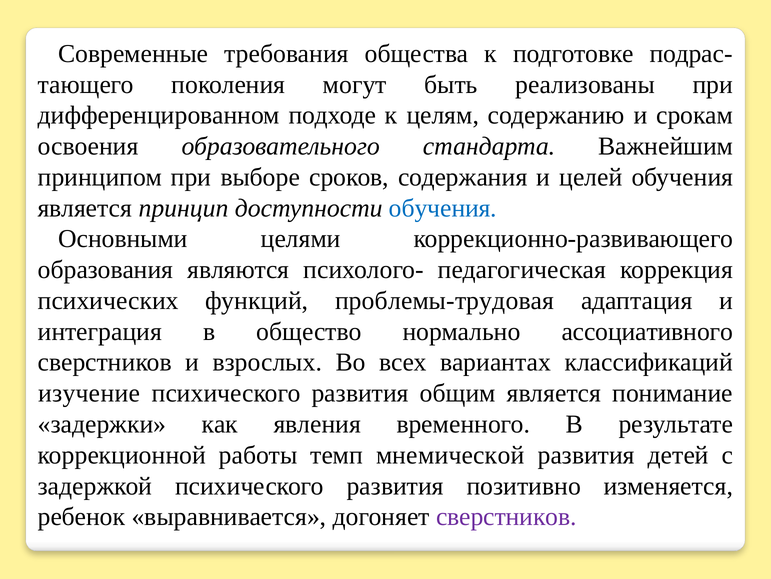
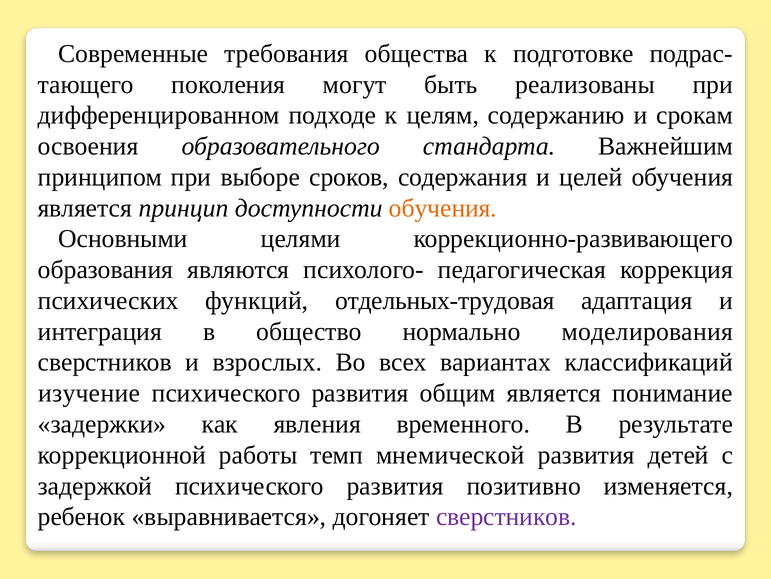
обучения at (443, 208) colour: blue -> orange
проблемы-трудовая: проблемы-трудовая -> отдельных-трудовая
ассоциативного: ассоциативного -> моделирования
